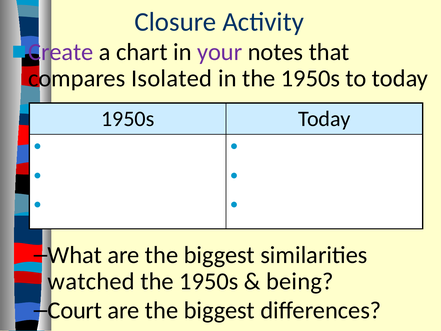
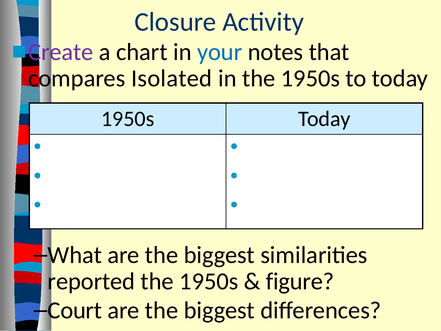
your colour: purple -> blue
watched: watched -> reported
being: being -> figure
